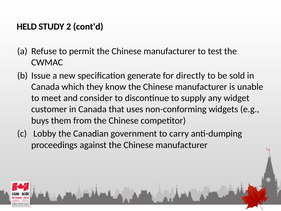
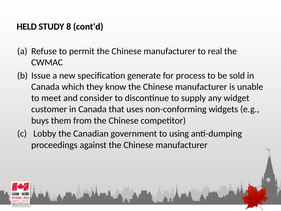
2: 2 -> 8
test: test -> real
directly: directly -> process
carry: carry -> using
